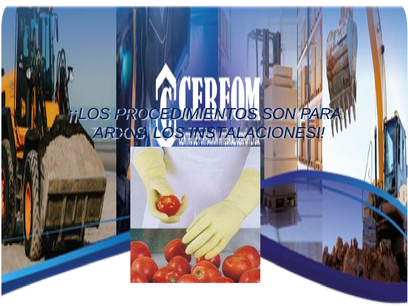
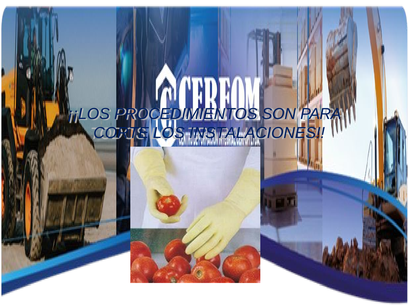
ARENA: ARENA -> CORTE
